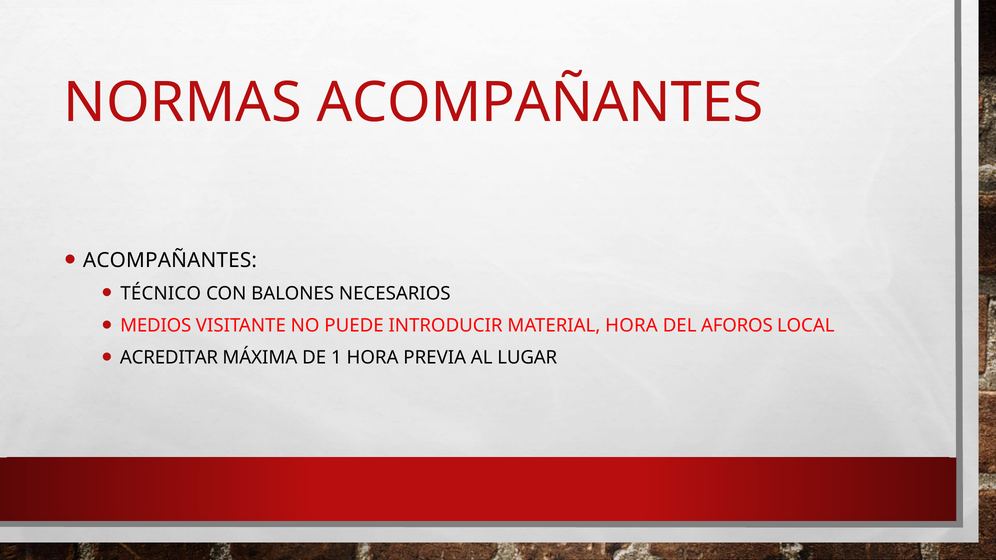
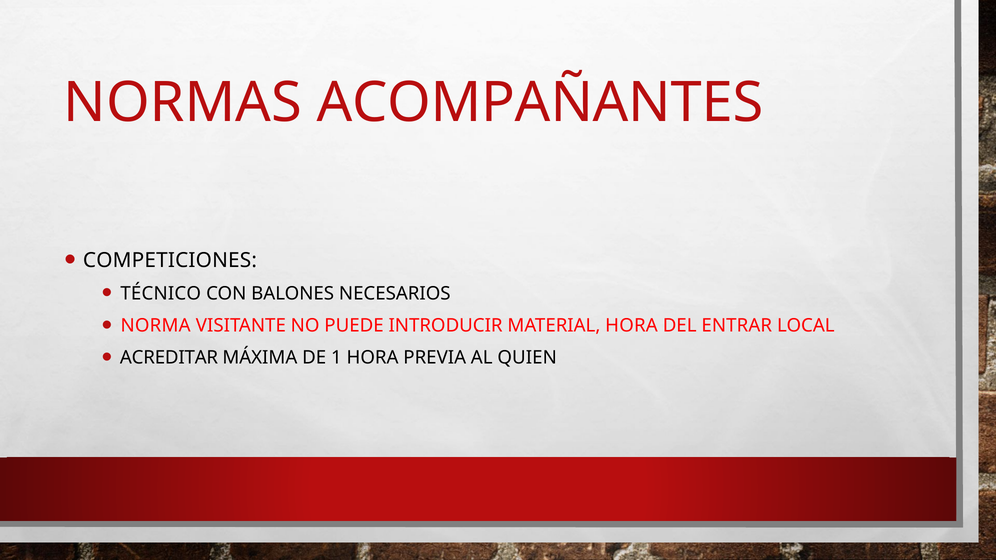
ACOMPAÑANTES at (170, 260): ACOMPAÑANTES -> COMPETICIONES
MEDIOS: MEDIOS -> NORMA
AFOROS: AFOROS -> ENTRAR
LUGAR: LUGAR -> QUIEN
